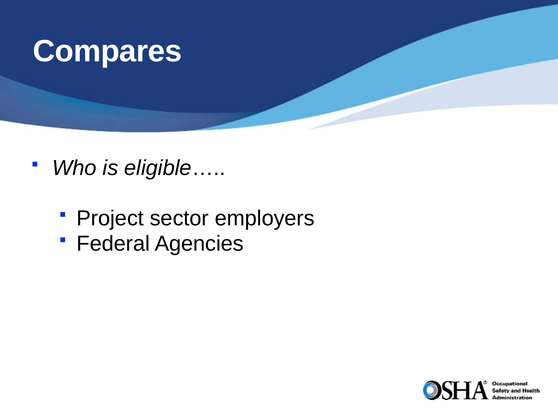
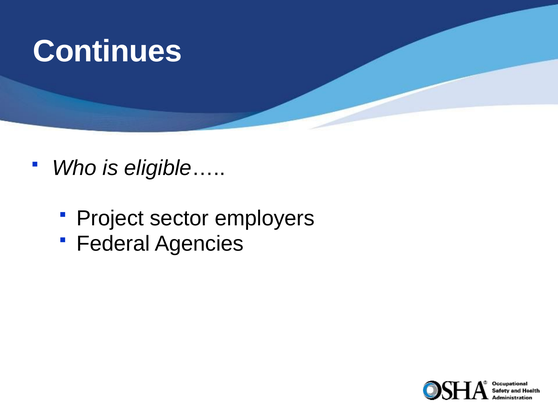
Compares: Compares -> Continues
